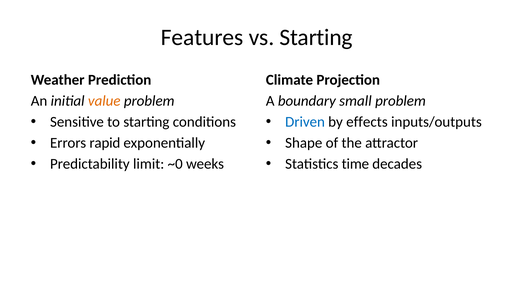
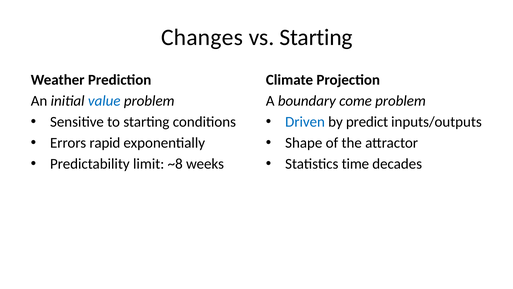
Features: Features -> Changes
value colour: orange -> blue
small: small -> come
effects: effects -> predict
~0: ~0 -> ~8
